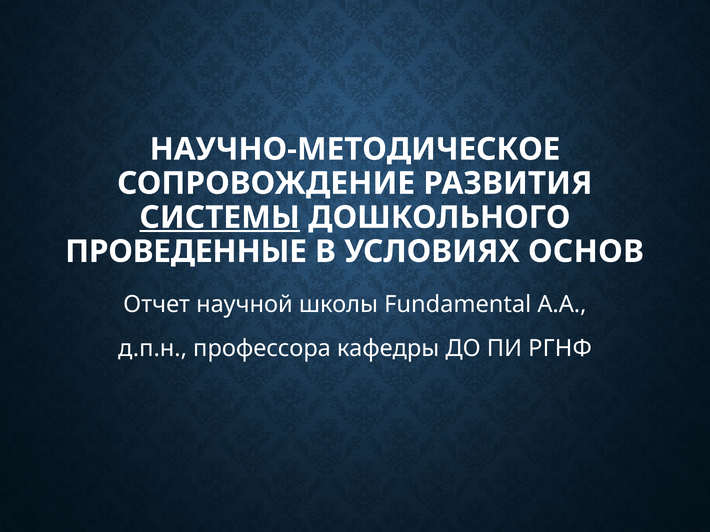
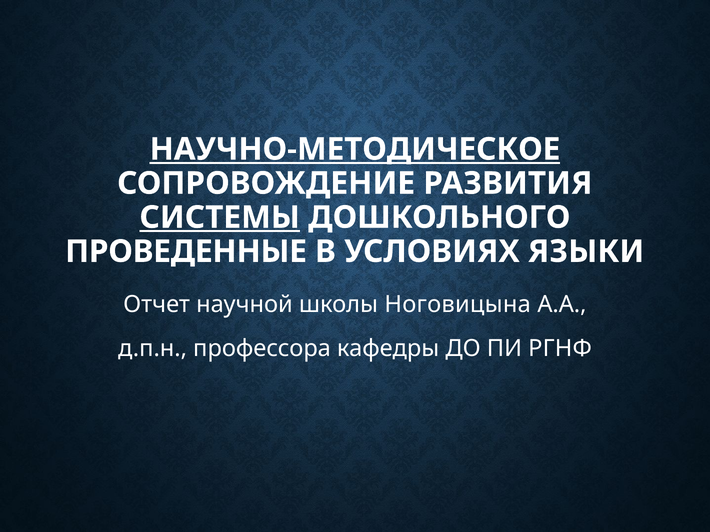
НАУЧНО-МЕТОДИЧЕСКОЕ underline: none -> present
ОСНОВ: ОСНОВ -> ЯЗЫКИ
Fundamental: Fundamental -> Ноговицына
